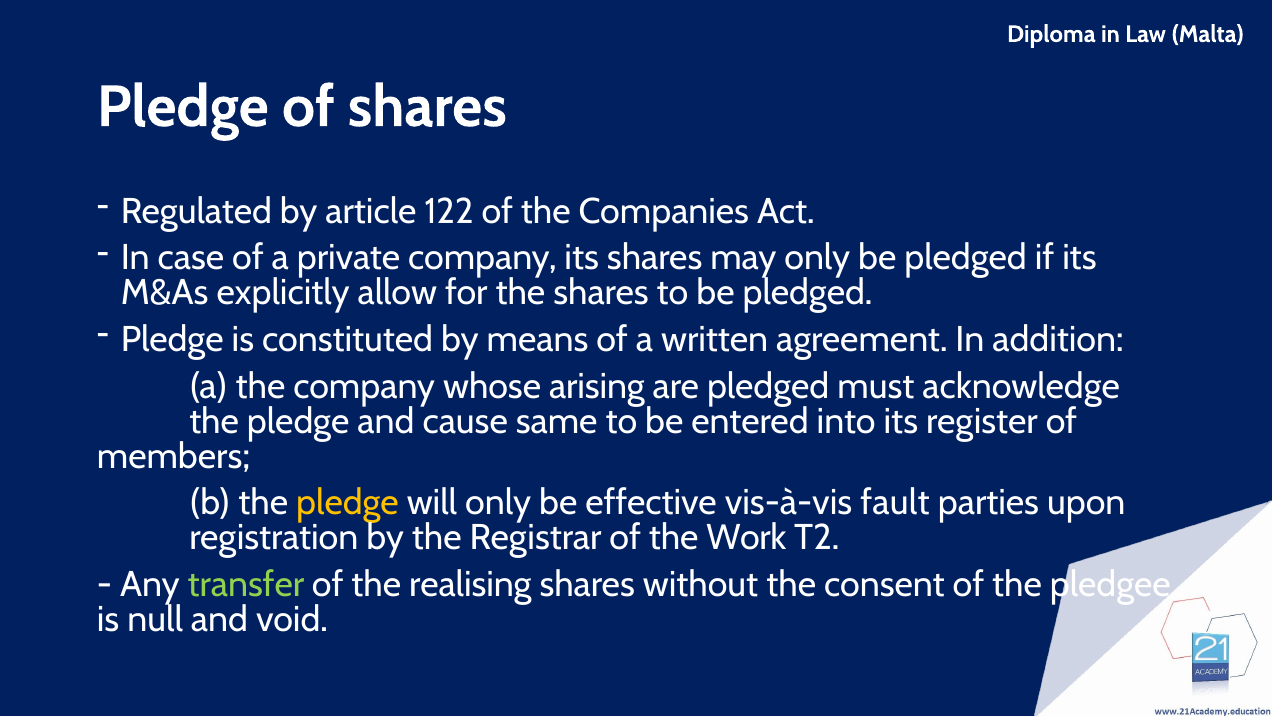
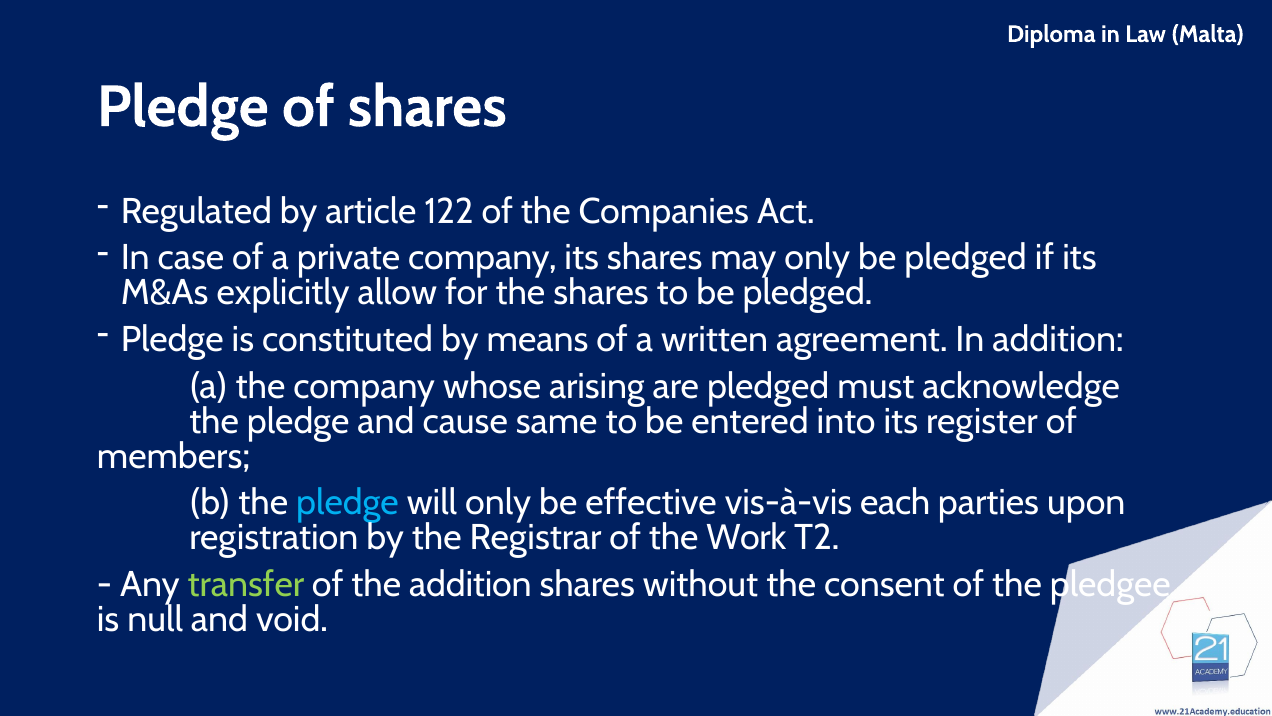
pledge at (347, 503) colour: yellow -> light blue
fault: fault -> each
the realising: realising -> addition
